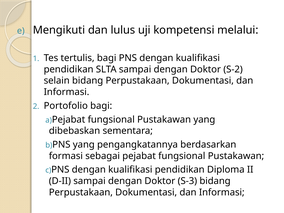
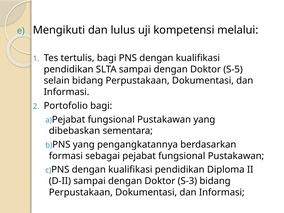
S-2: S-2 -> S-5
